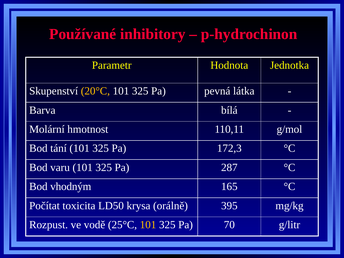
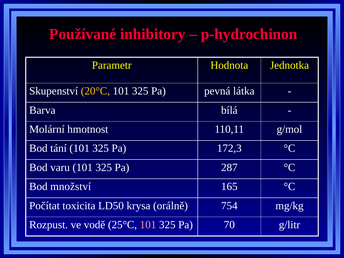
vhodným: vhodným -> množství
395: 395 -> 754
101 at (148, 225) colour: yellow -> pink
